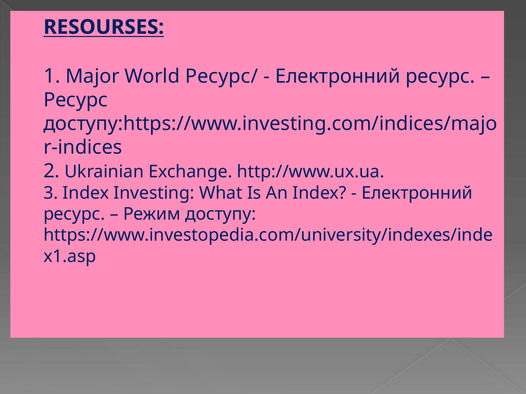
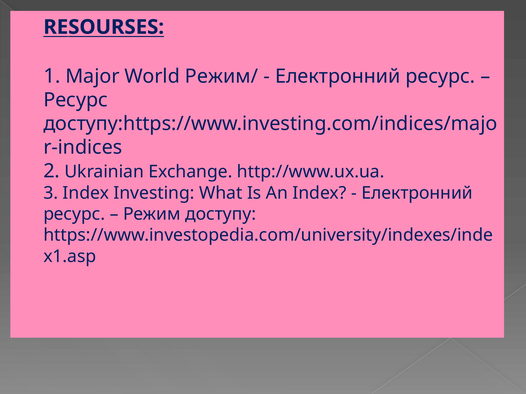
Ресурс/: Ресурс/ -> Режим/
